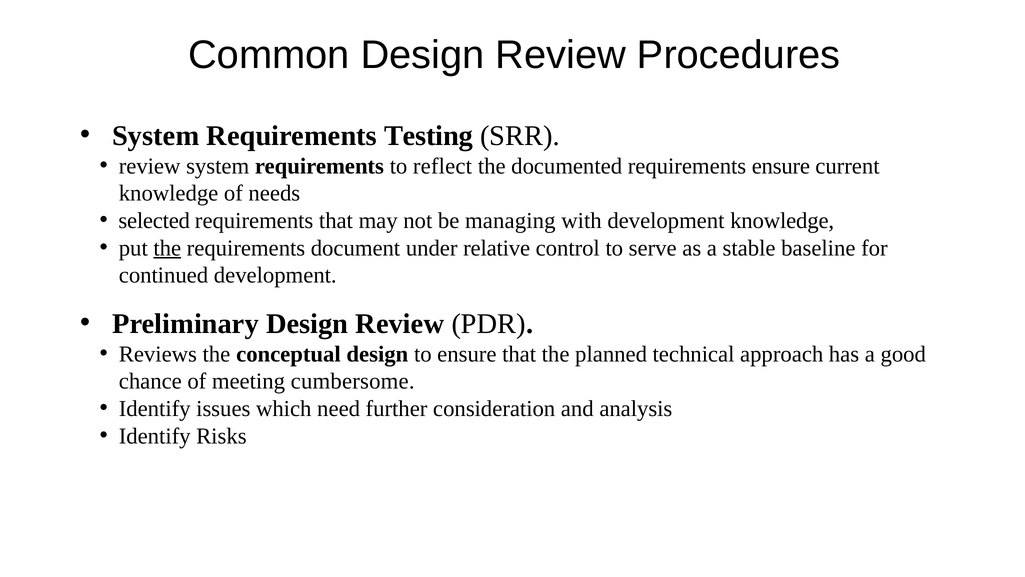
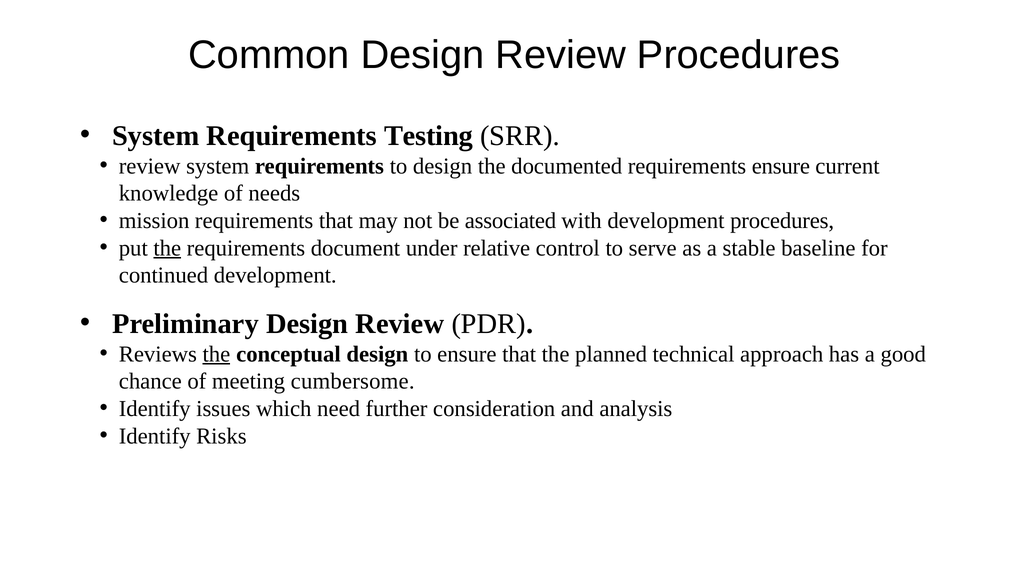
to reflect: reflect -> design
selected: selected -> mission
managing: managing -> associated
development knowledge: knowledge -> procedures
the at (216, 354) underline: none -> present
